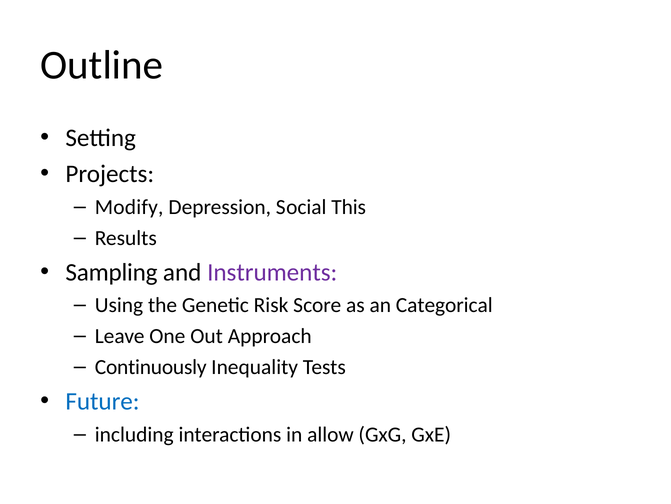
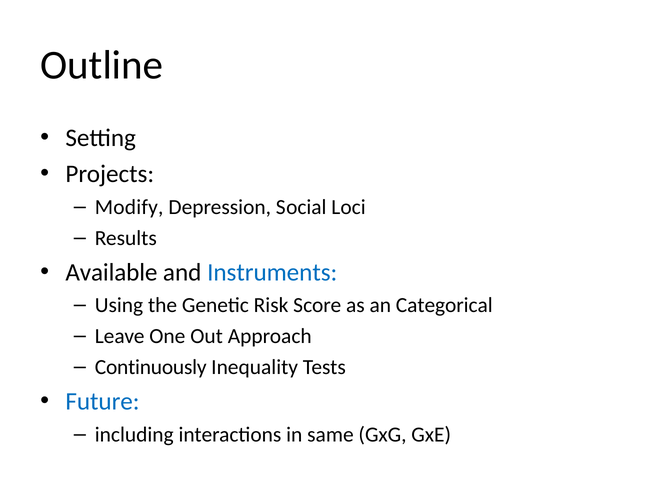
This: This -> Loci
Sampling: Sampling -> Available
Instruments colour: purple -> blue
allow: allow -> same
